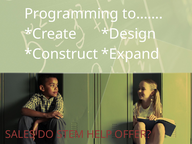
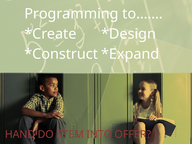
SALES: SALES -> HAND
HELP: HELP -> INTO
